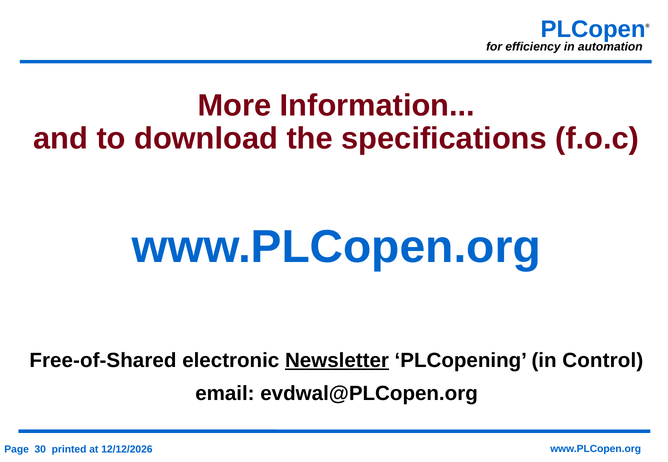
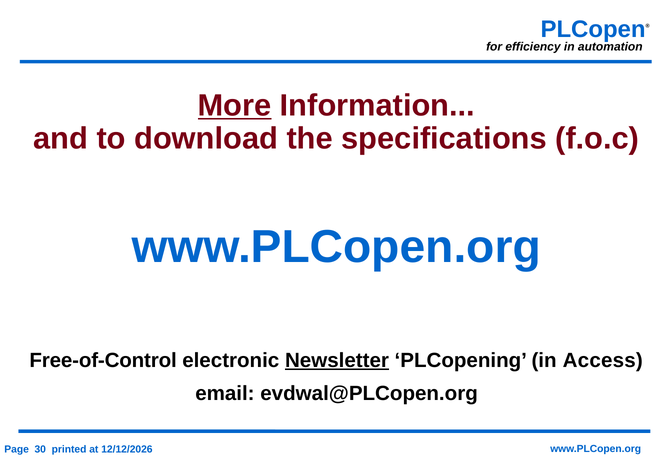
More underline: none -> present
Free-of-Shared: Free-of-Shared -> Free-of-Control
Control: Control -> Access
